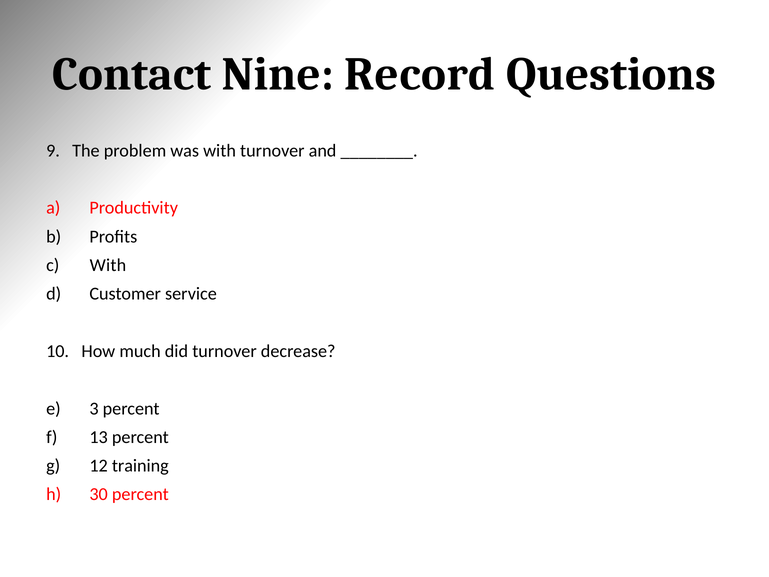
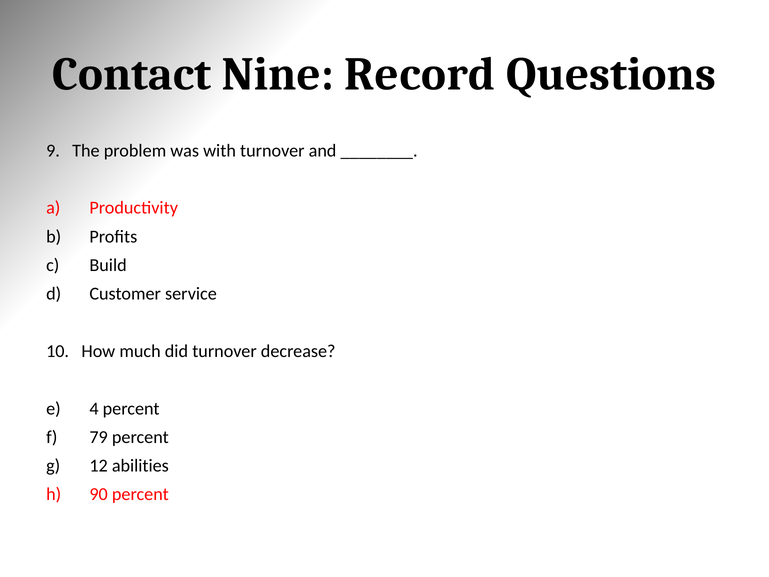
With at (108, 265): With -> Build
3: 3 -> 4
13: 13 -> 79
training: training -> abilities
30: 30 -> 90
